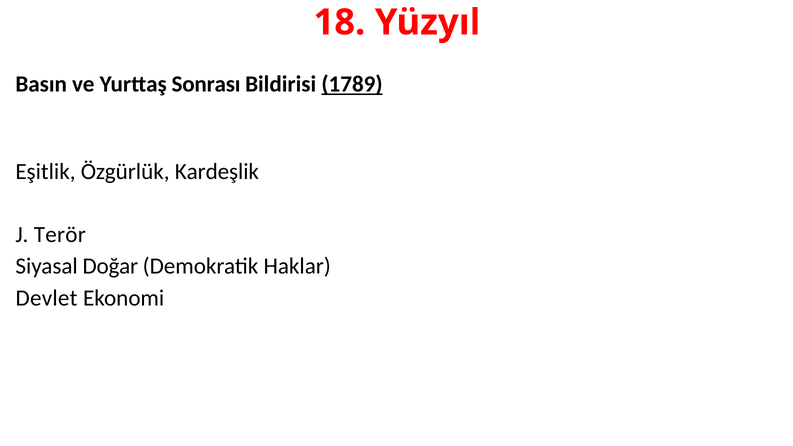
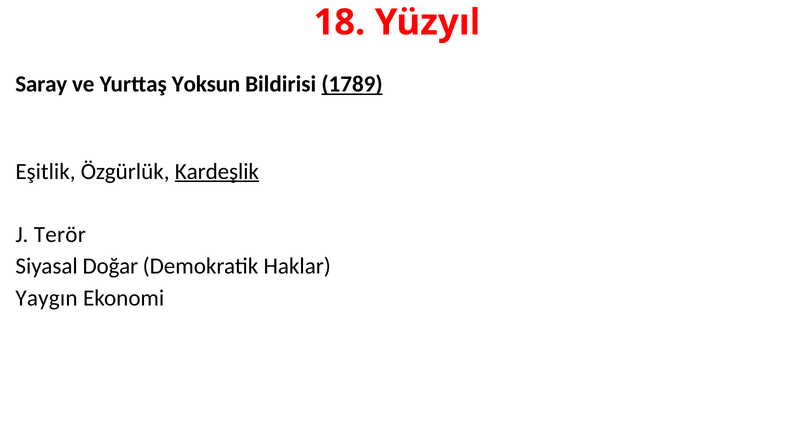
Basın: Basın -> Saray
Sonrası: Sonrası -> Yoksun
Kardeşlik underline: none -> present
Devlet: Devlet -> Yaygın
